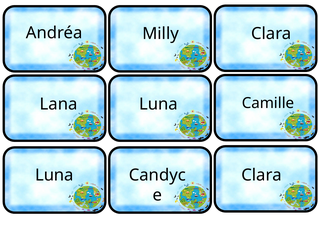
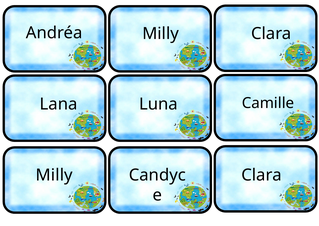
Luna at (54, 175): Luna -> Milly
